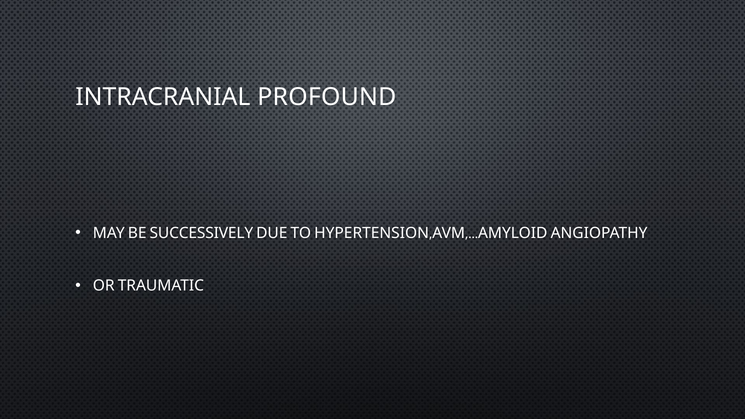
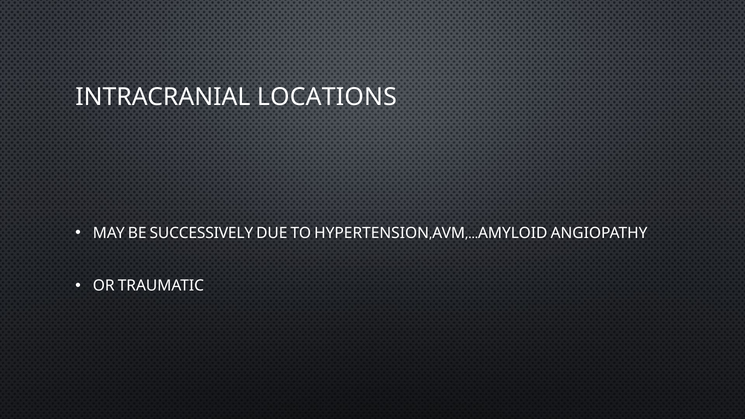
PROFOUND: PROFOUND -> LOCATIONS
